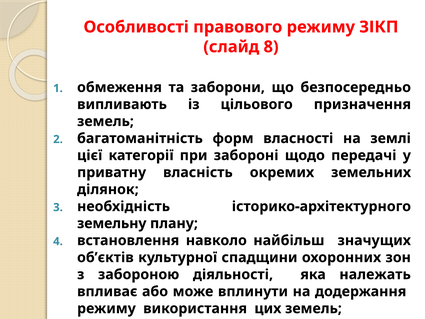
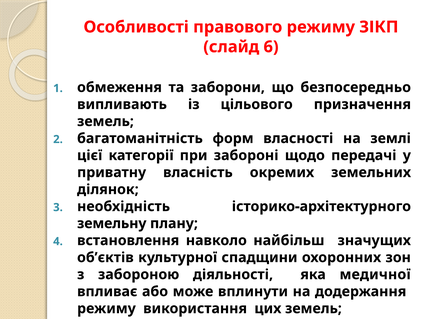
8: 8 -> 6
належать: належать -> медичної
